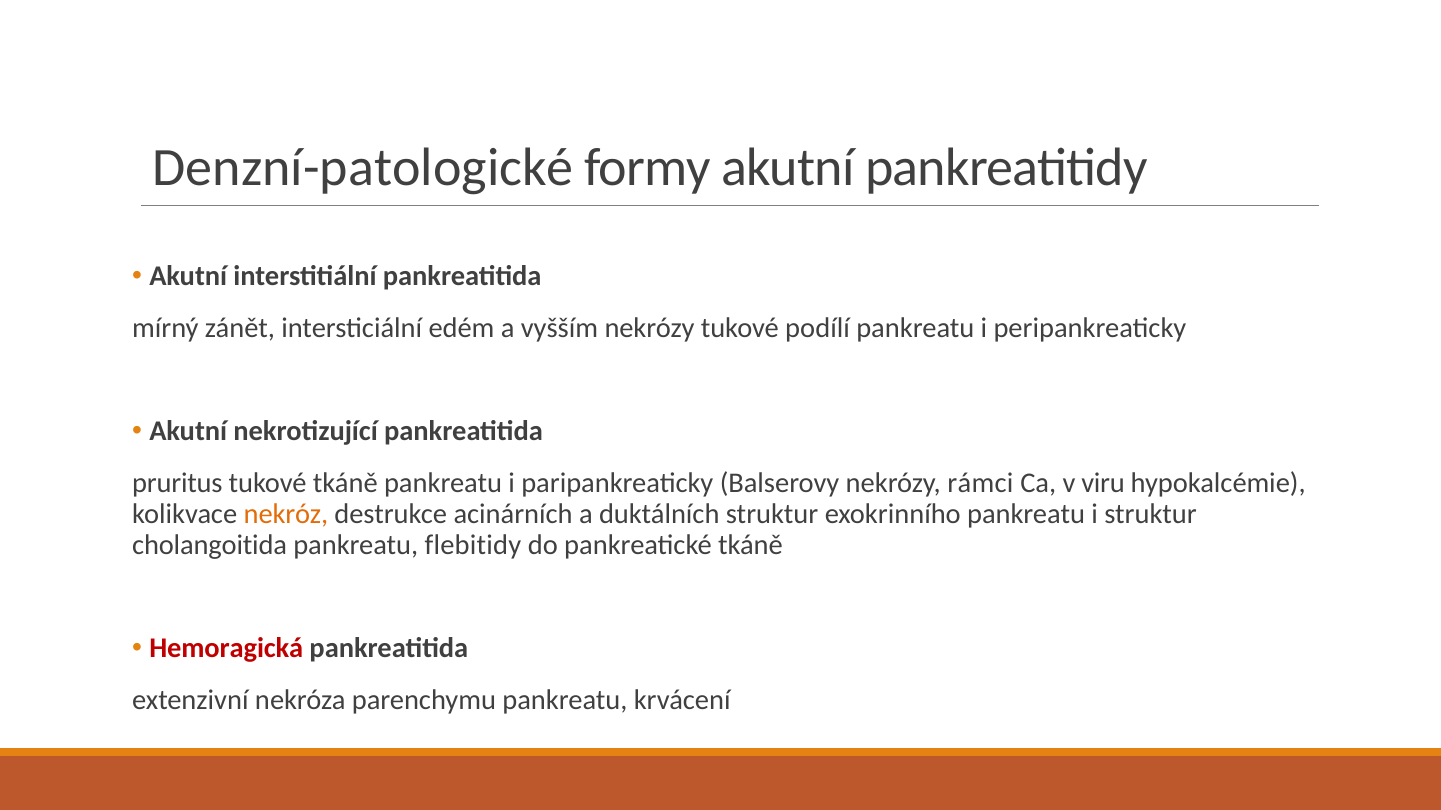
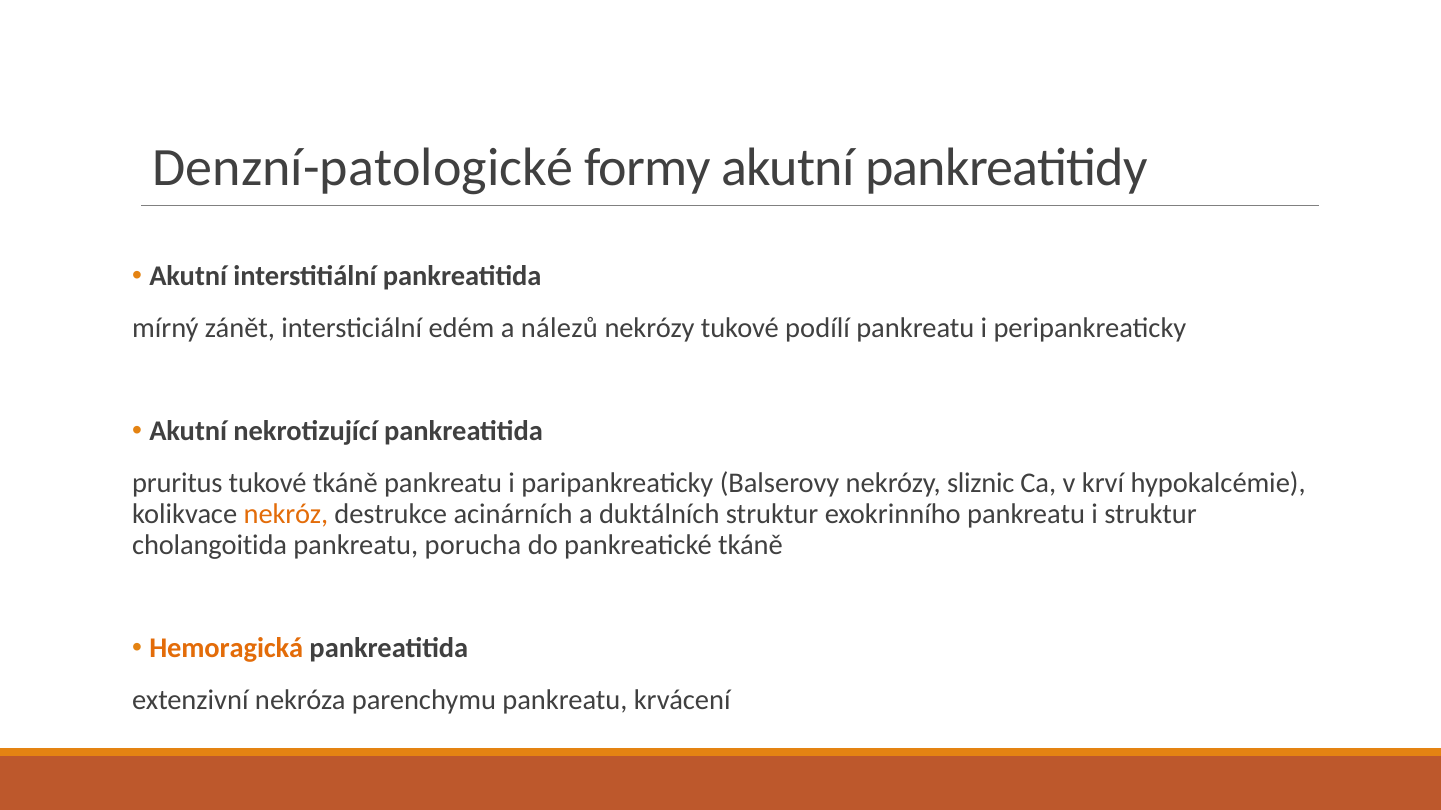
vyšším: vyšším -> nálezů
rámci: rámci -> sliznic
viru: viru -> krví
flebitidy: flebitidy -> porucha
Hemoragická colour: red -> orange
